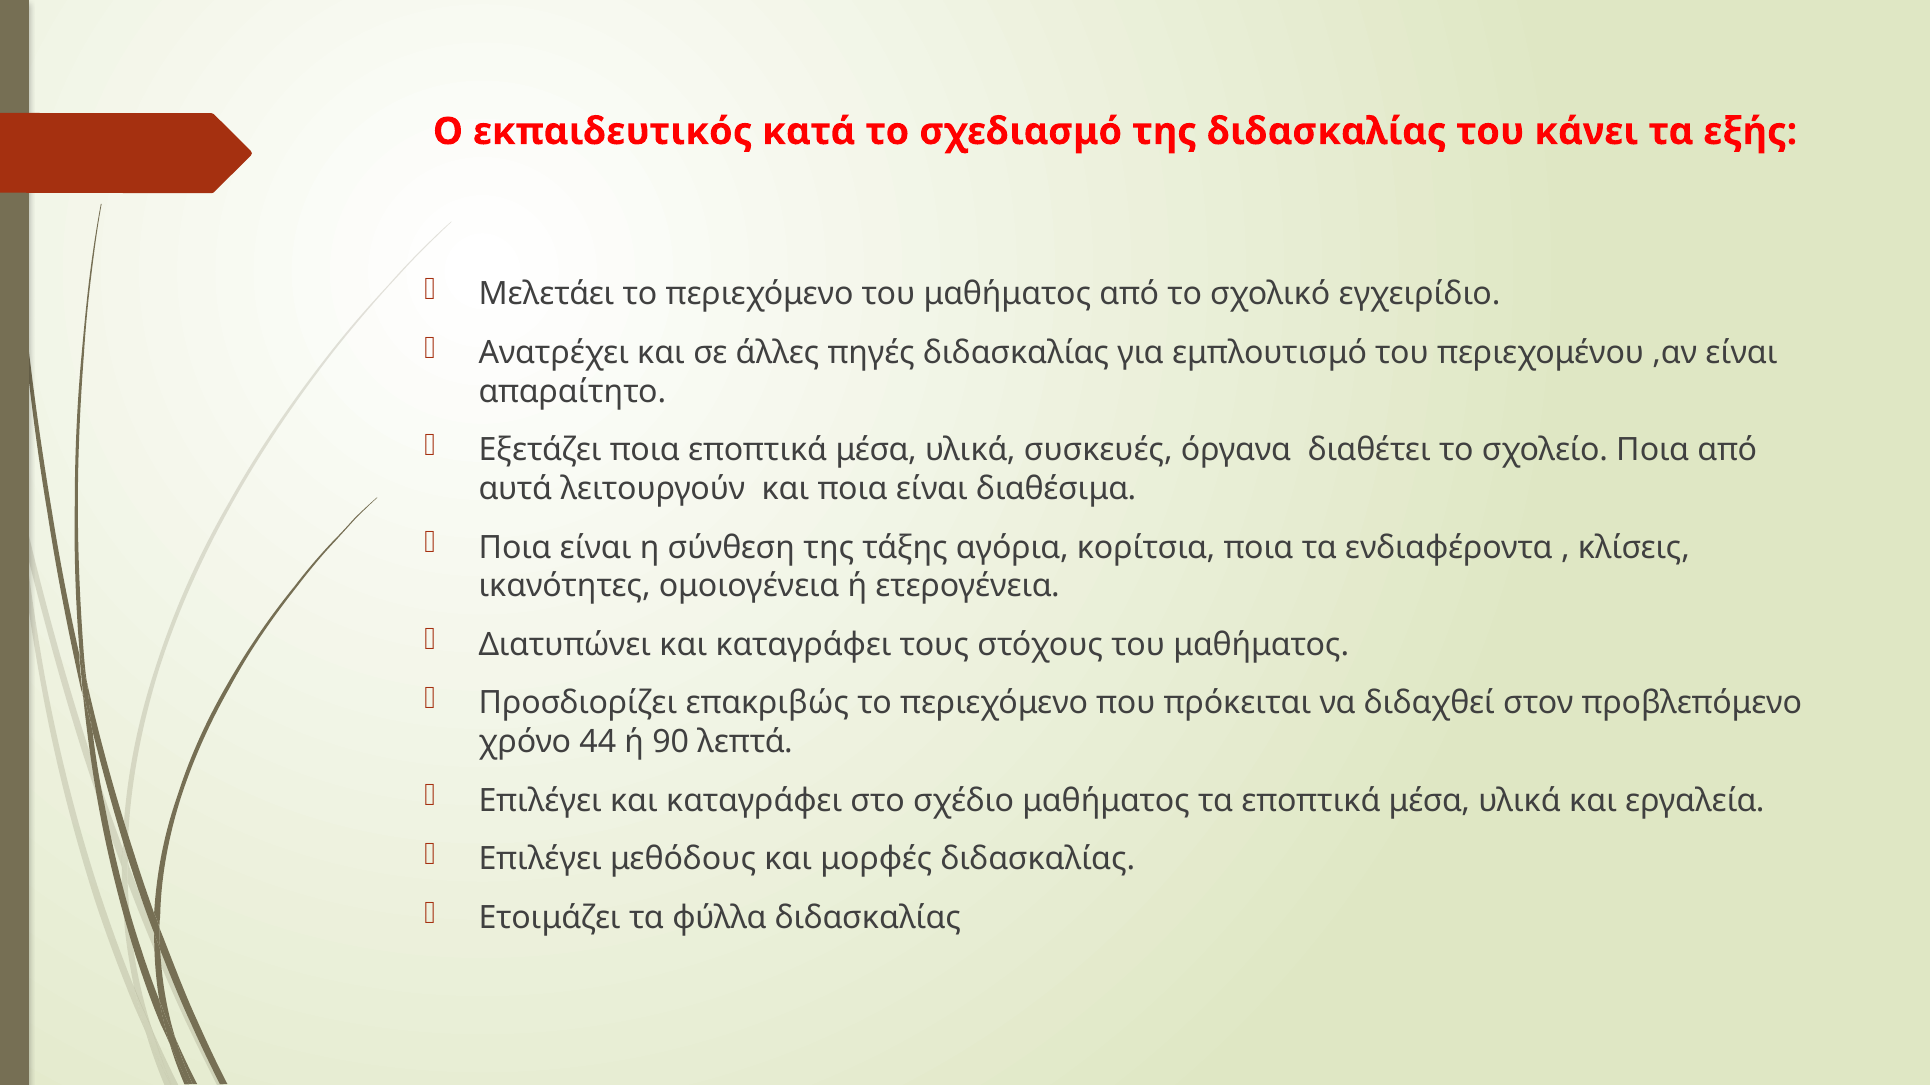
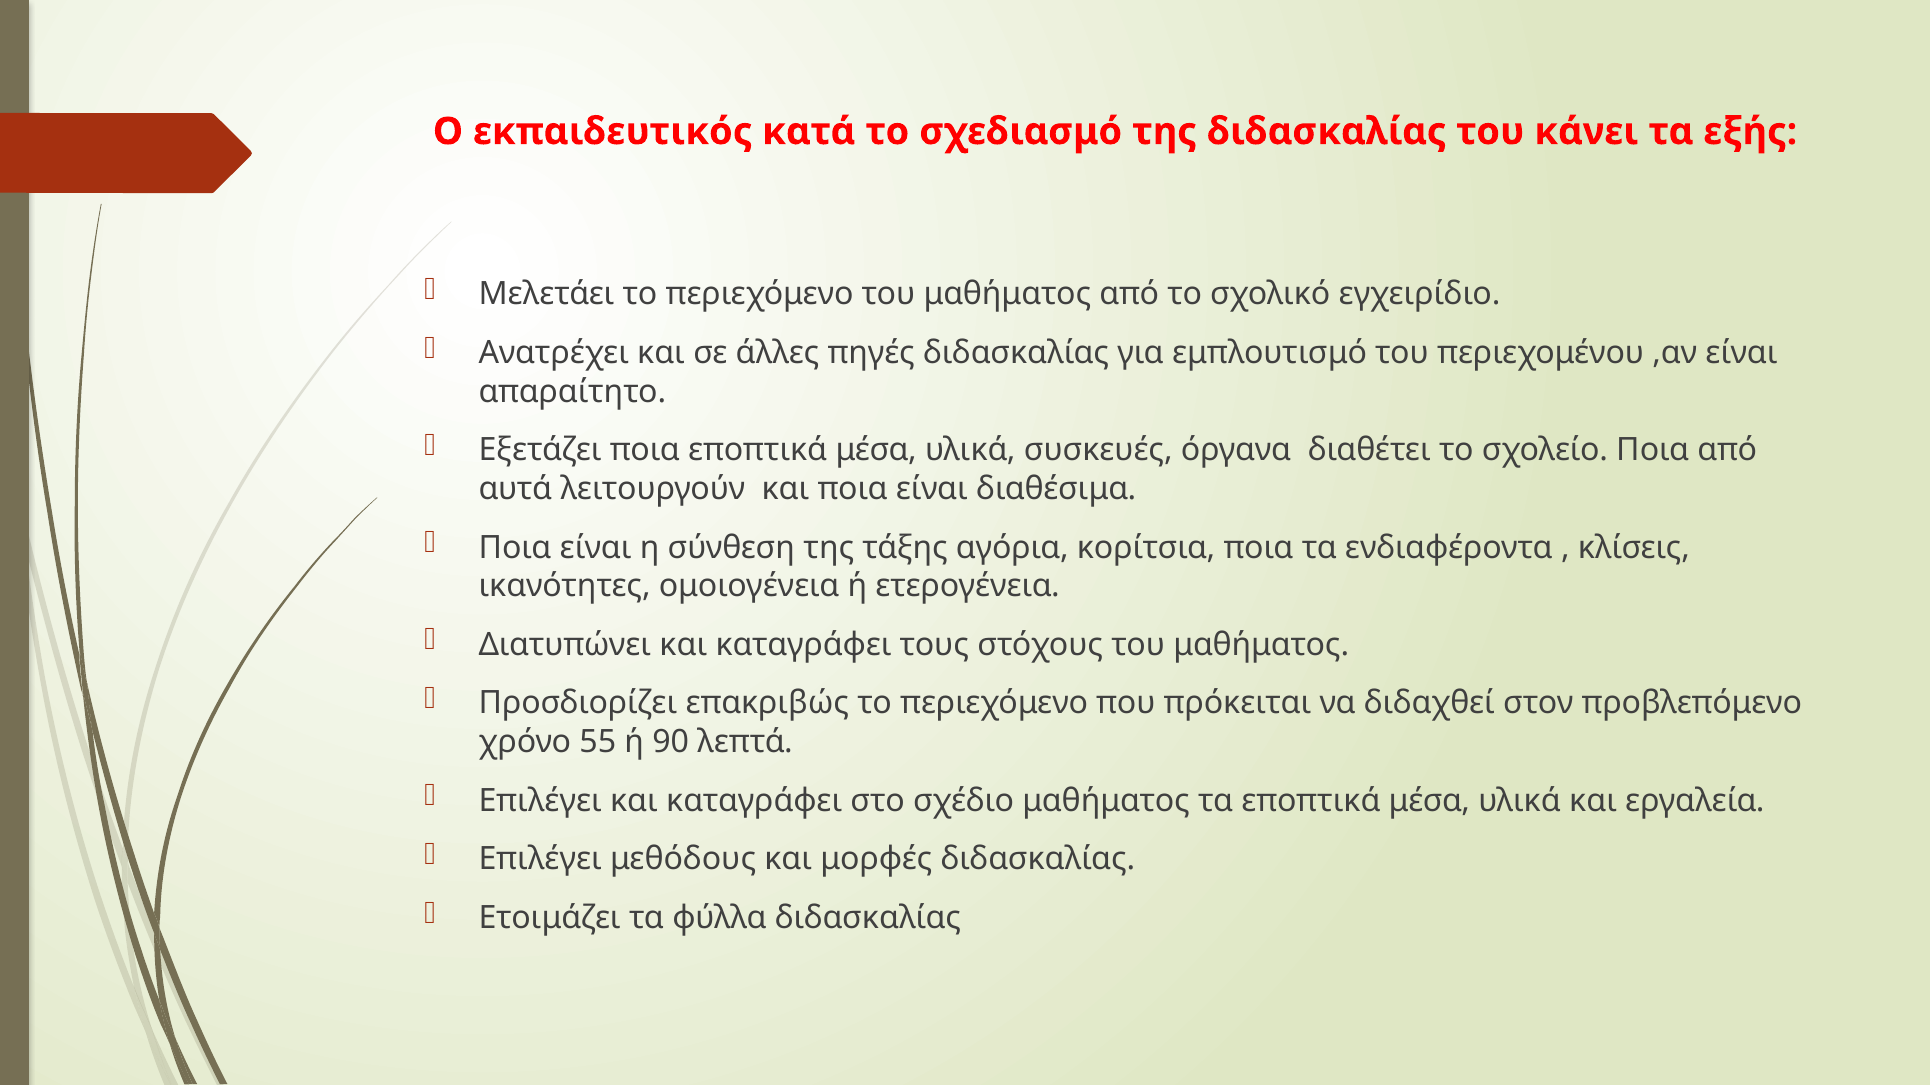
44: 44 -> 55
